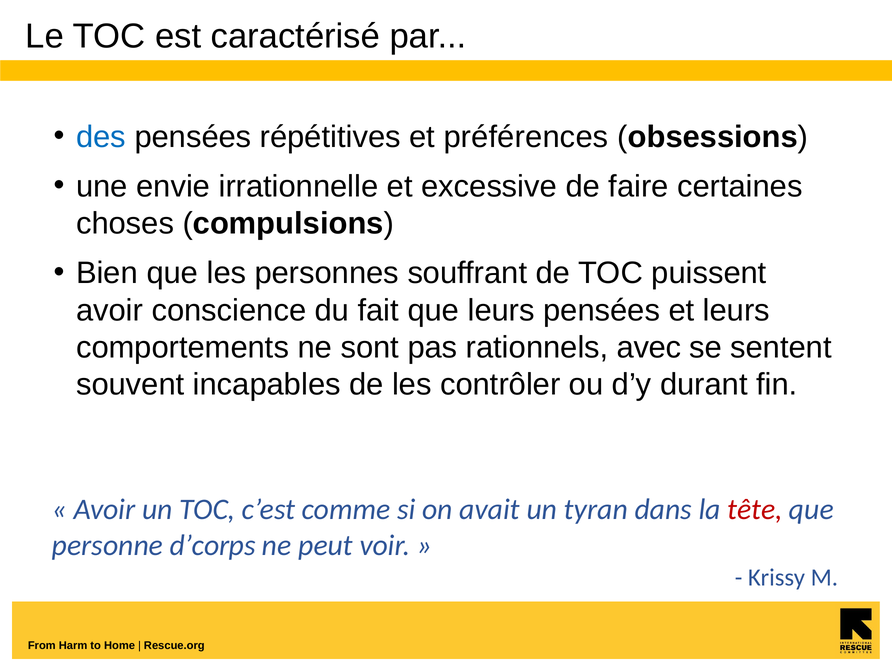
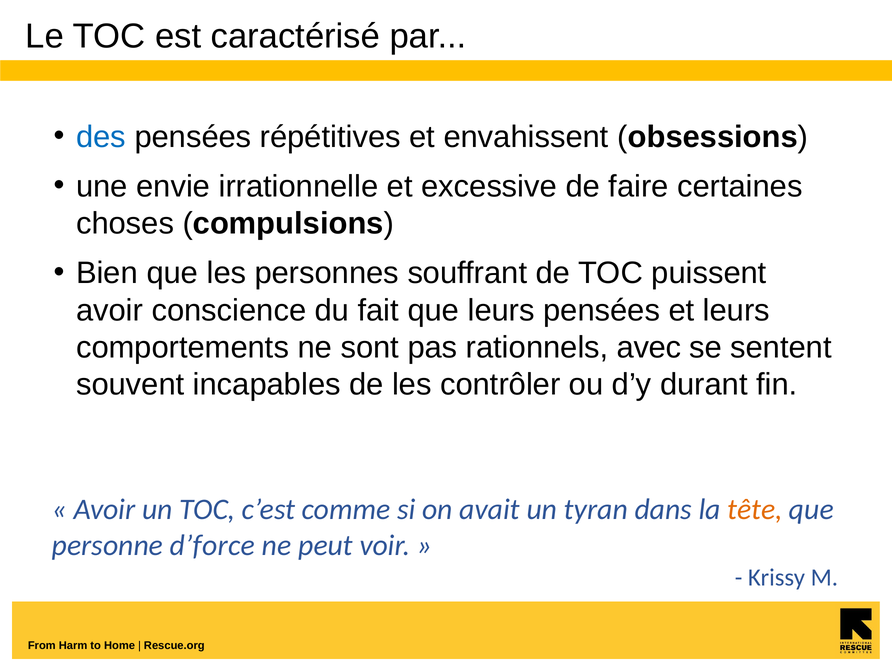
préférences: préférences -> envahissent
tête colour: red -> orange
d’corps: d’corps -> d’force
